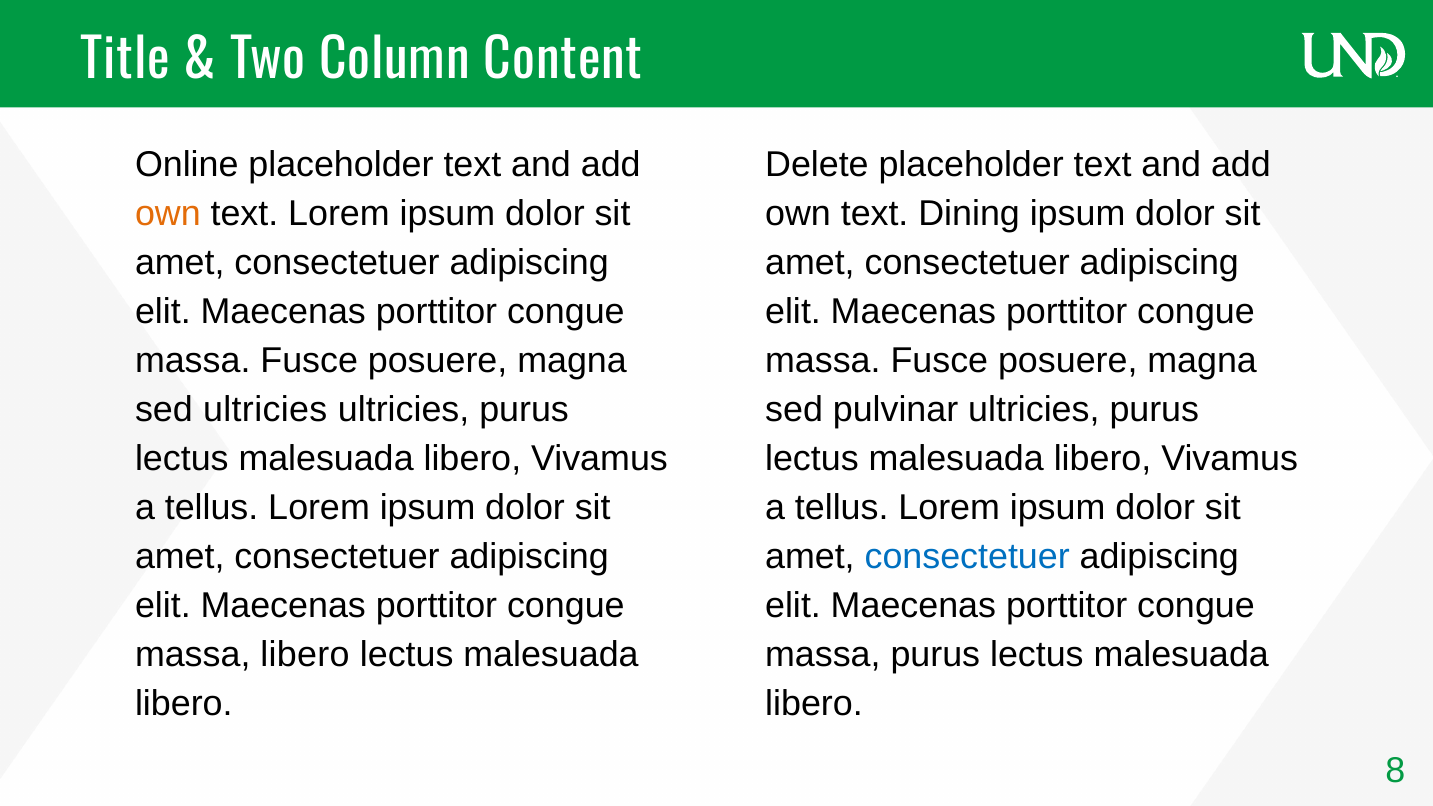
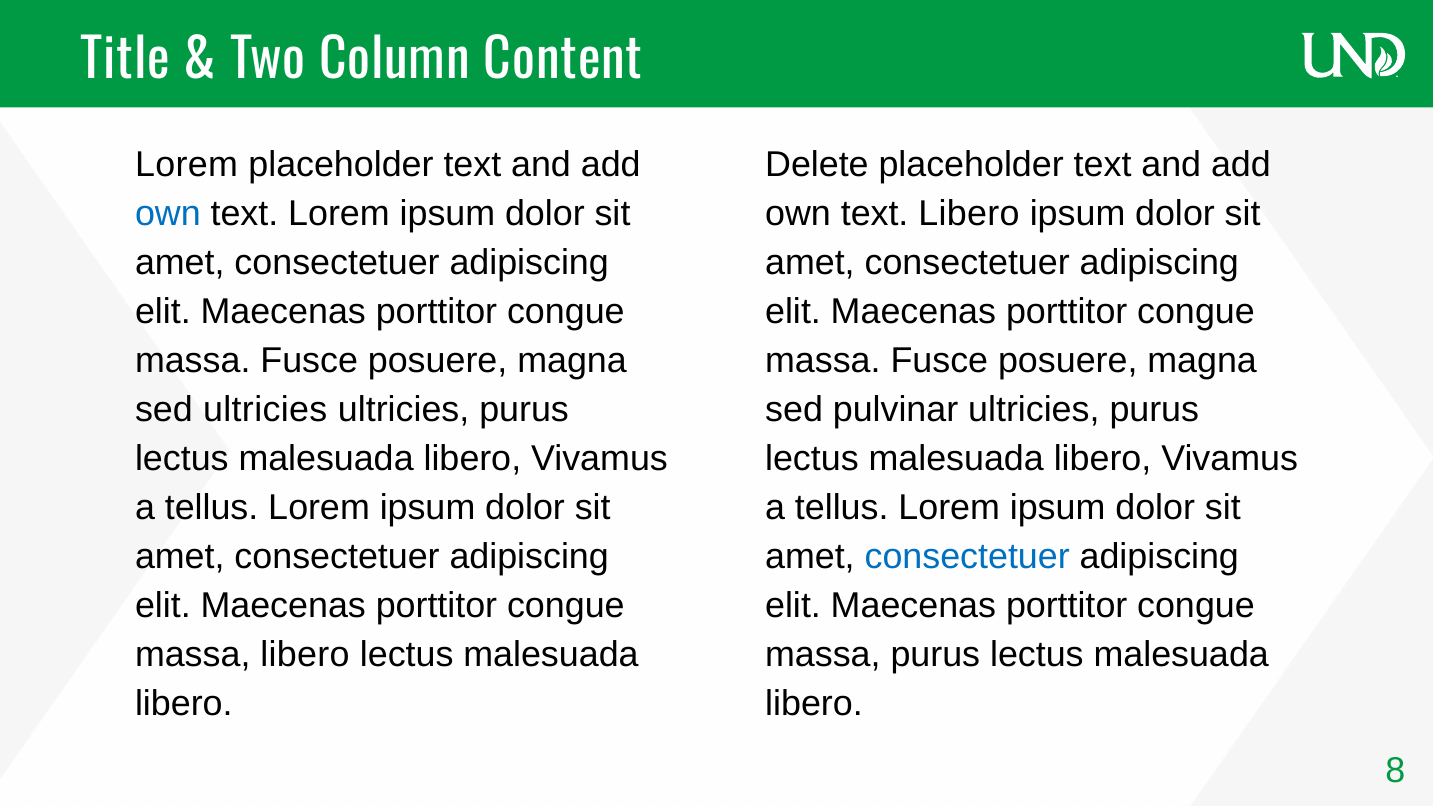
Online at (187, 165): Online -> Lorem
own at (168, 214) colour: orange -> blue
text Dining: Dining -> Libero
